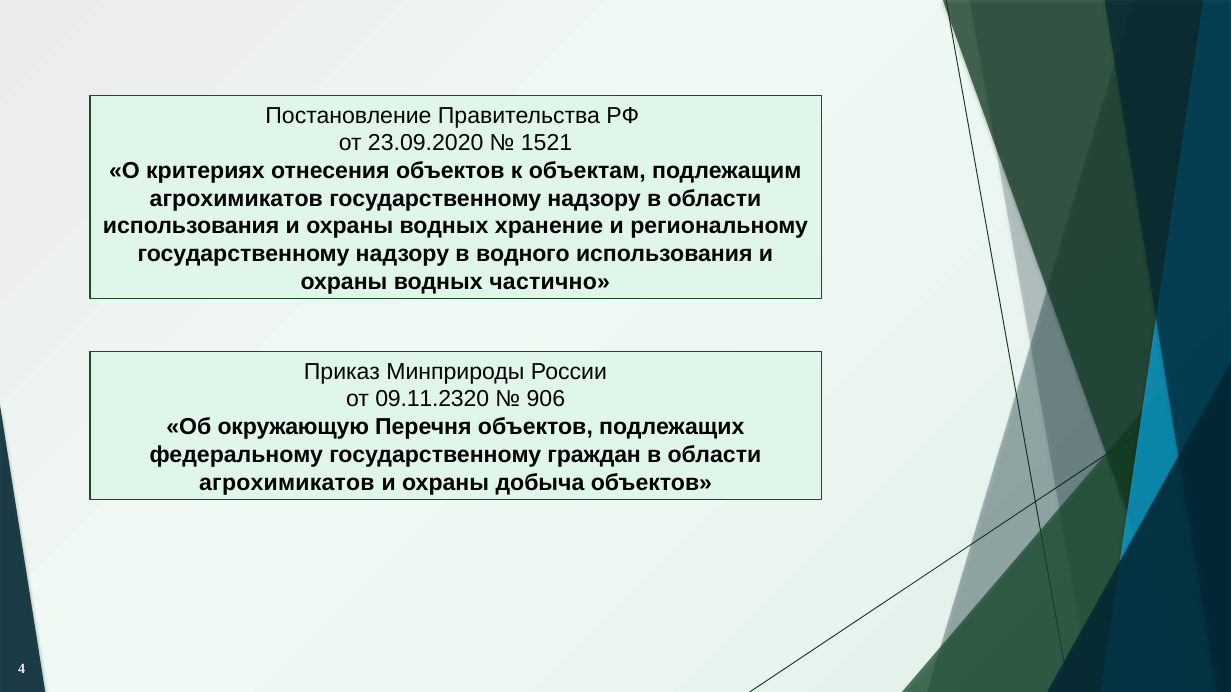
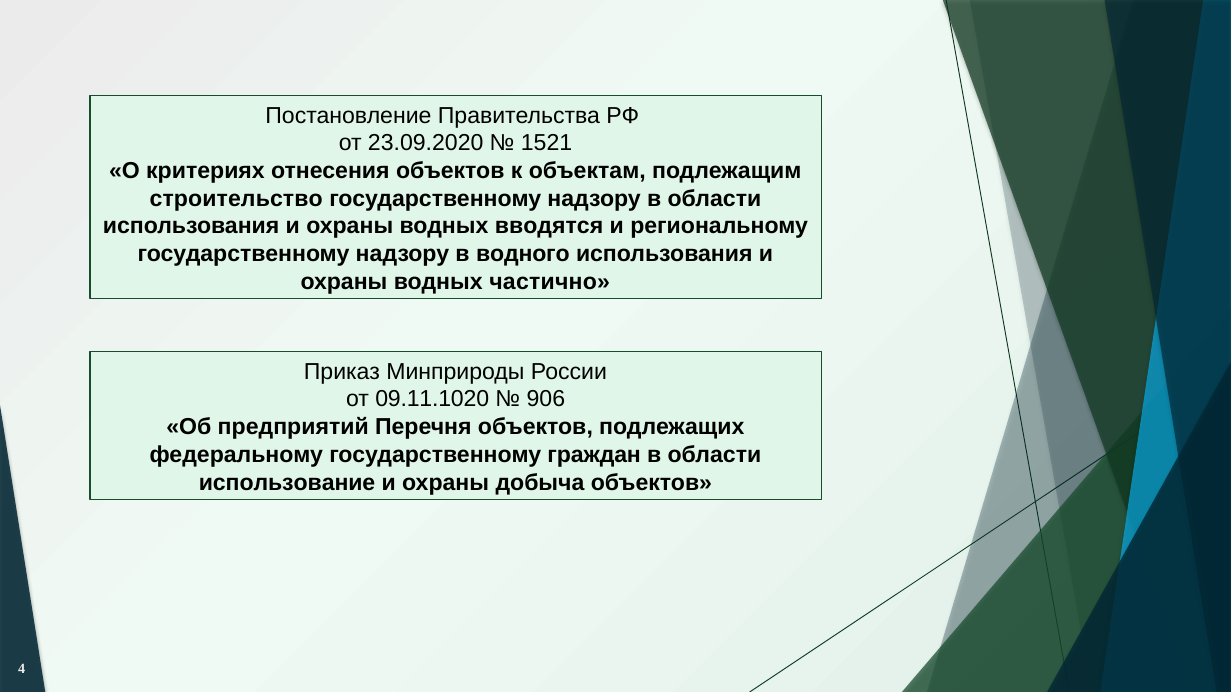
агрохимикатов at (236, 199): агрохимикатов -> строительство
хранение: хранение -> вводятся
09.11.2320: 09.11.2320 -> 09.11.1020
окружающую: окружающую -> предприятий
агрохимикатов at (287, 483): агрохимикатов -> использование
